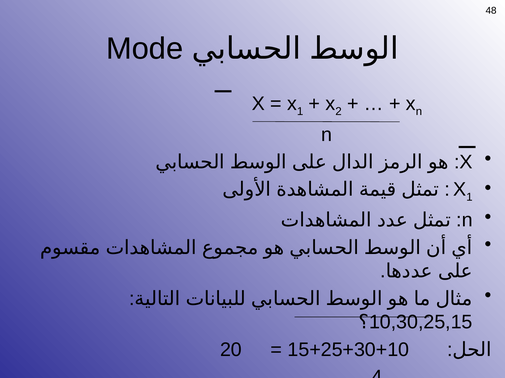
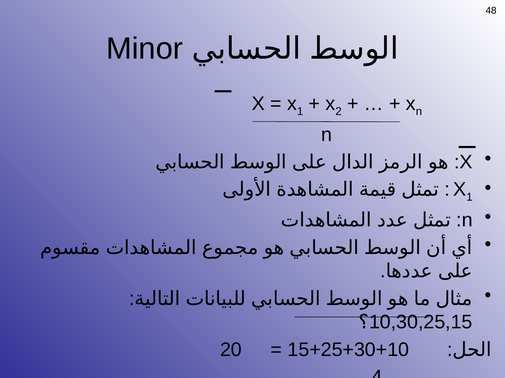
Mode: Mode -> Minor
